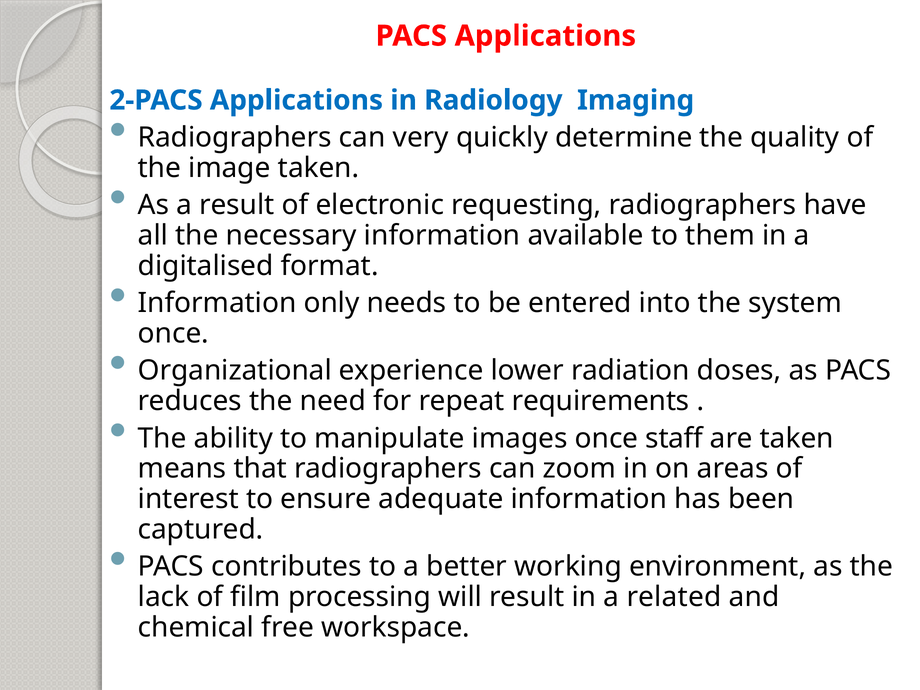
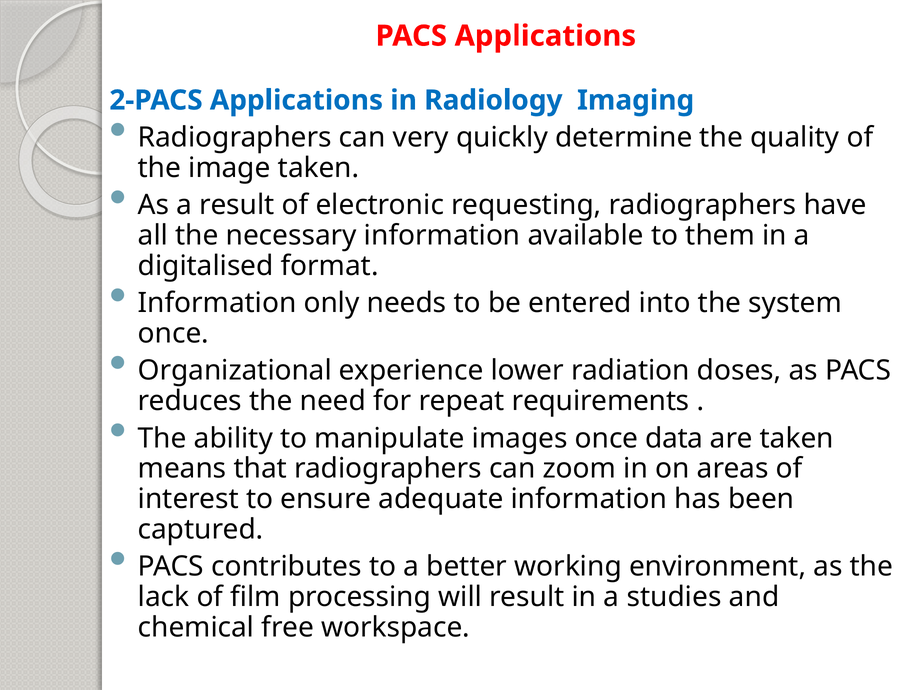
staff: staff -> data
related: related -> studies
